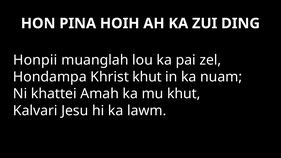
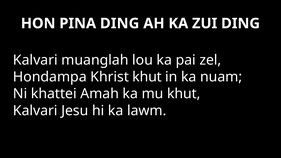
PINA HOIH: HOIH -> DING
Honpii at (35, 60): Honpii -> Kalvari
